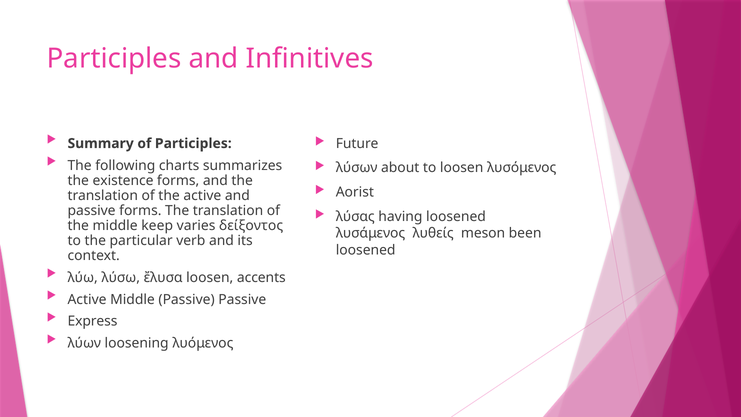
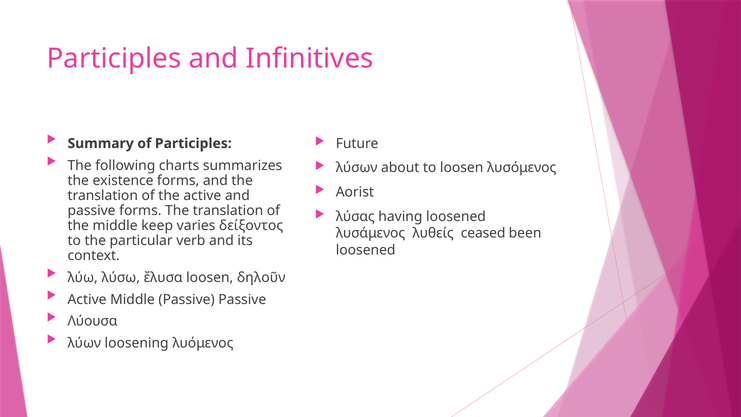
meson: meson -> ceased
accents: accents -> δηλοῦν
Express: Express -> Λύουσα
